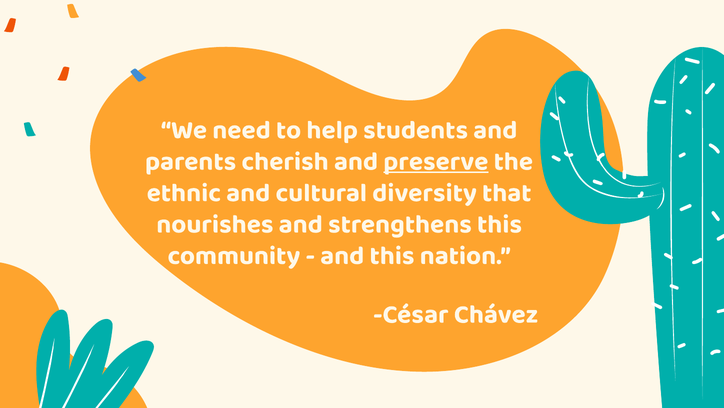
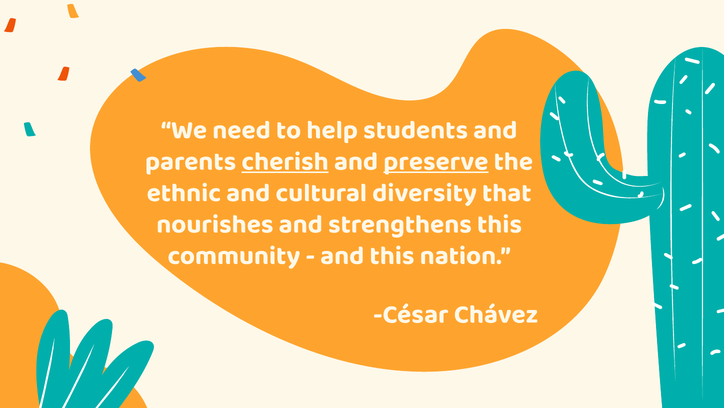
cherish underline: none -> present
